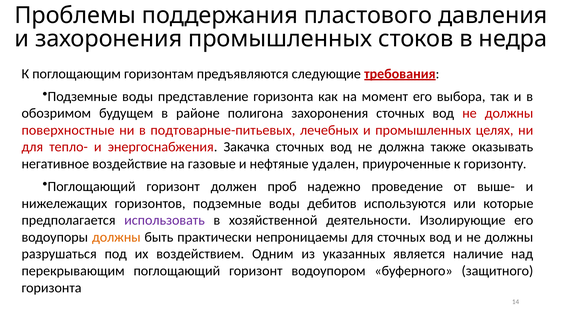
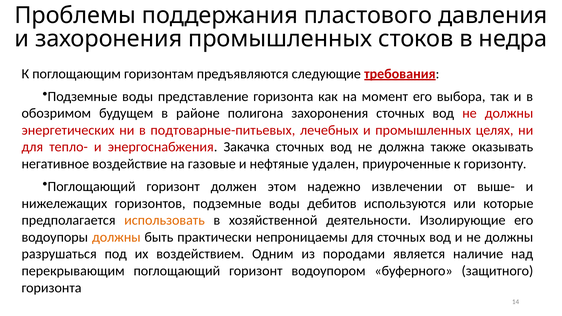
поверхностные: поверхностные -> энергетических
проб: проб -> этом
проведение: проведение -> извлечении
использовать colour: purple -> orange
указанных: указанных -> породами
